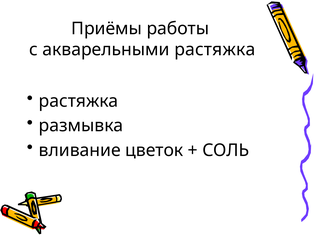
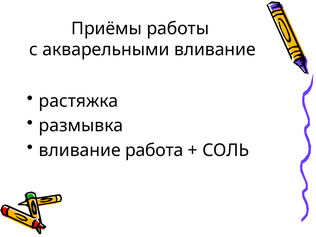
акварельными растяжка: растяжка -> вливание
цветок: цветок -> работа
